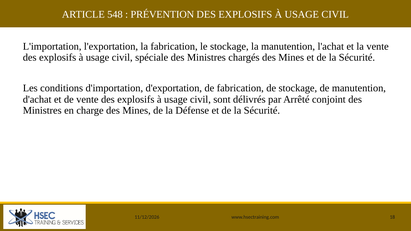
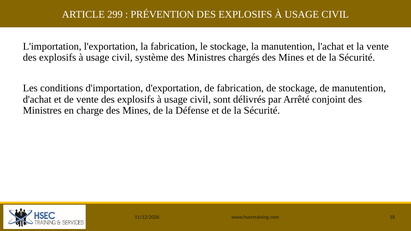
548: 548 -> 299
spéciale: spéciale -> système
